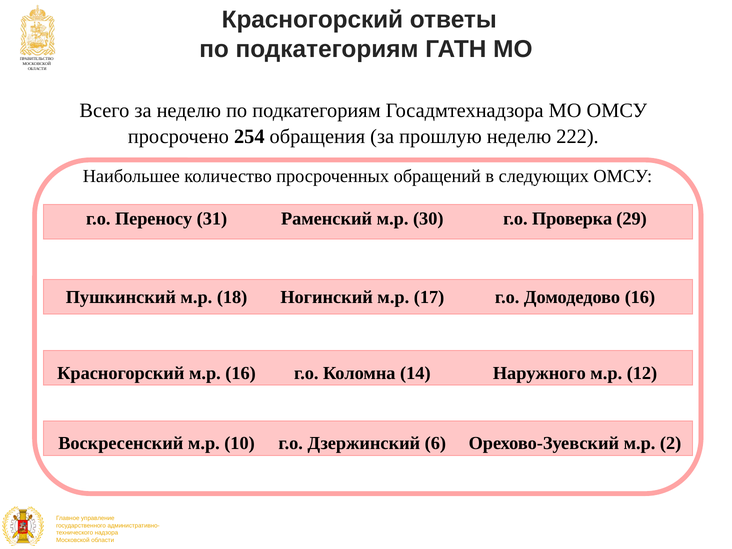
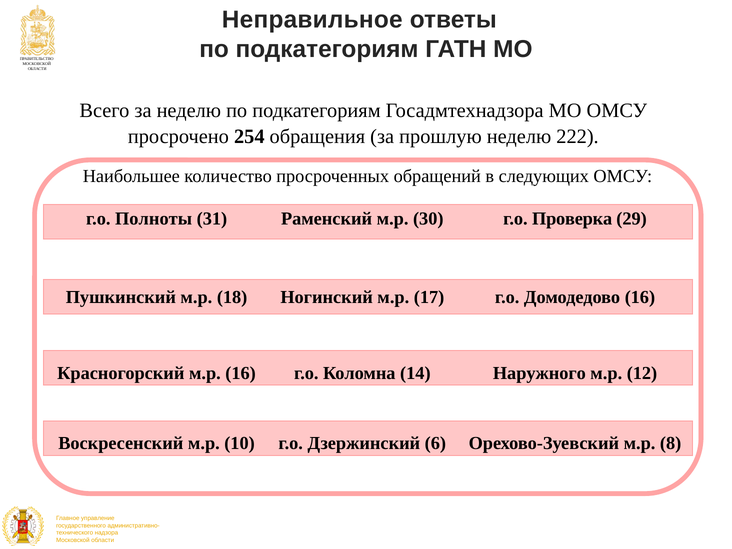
Красногорский at (312, 20): Красногорский -> Неправильное
Переносу: Переносу -> Полноты
2: 2 -> 8
